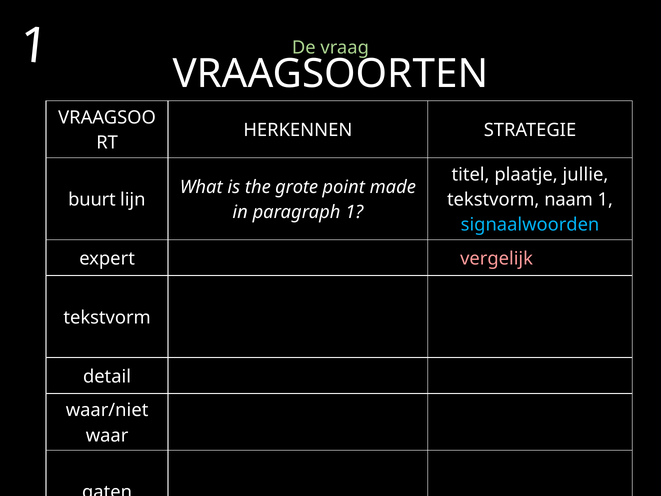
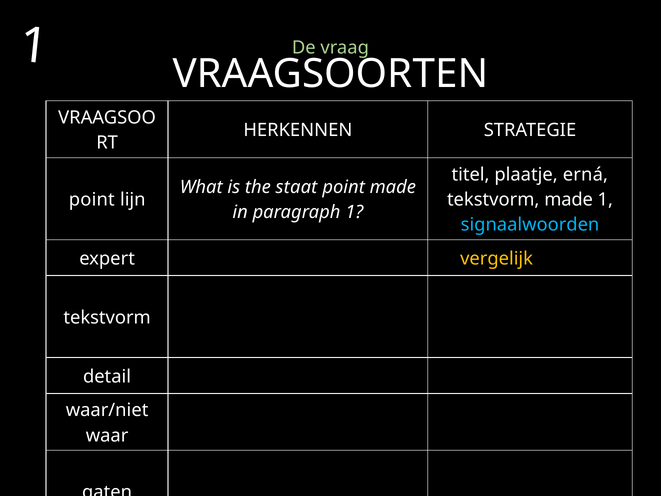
jullie: jullie -> erná
grote: grote -> staat
buurt at (92, 200): buurt -> point
tekstvorm naam: naam -> made
vergelijk colour: pink -> yellow
